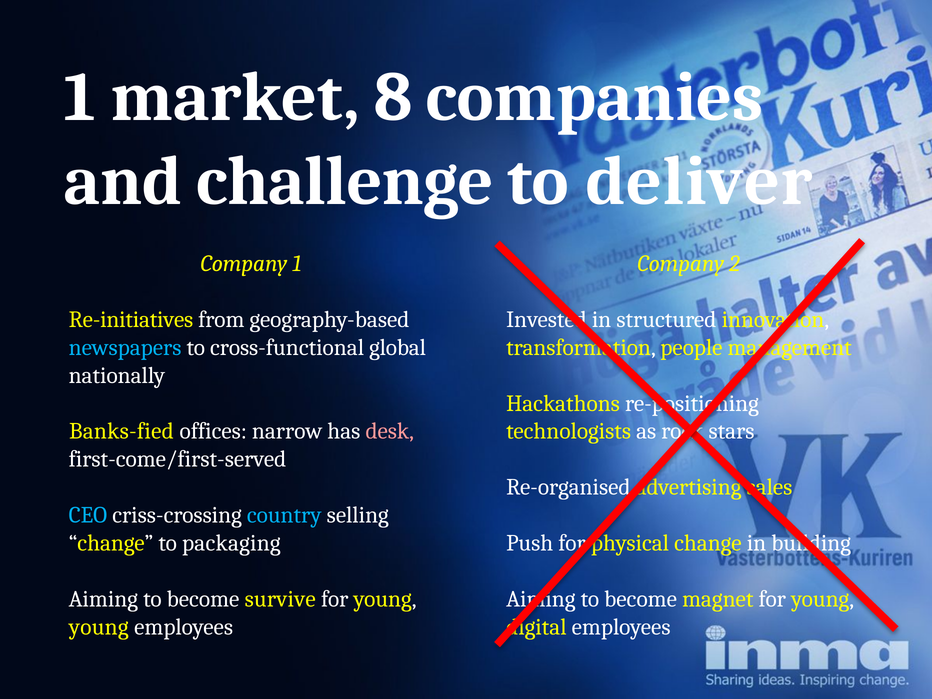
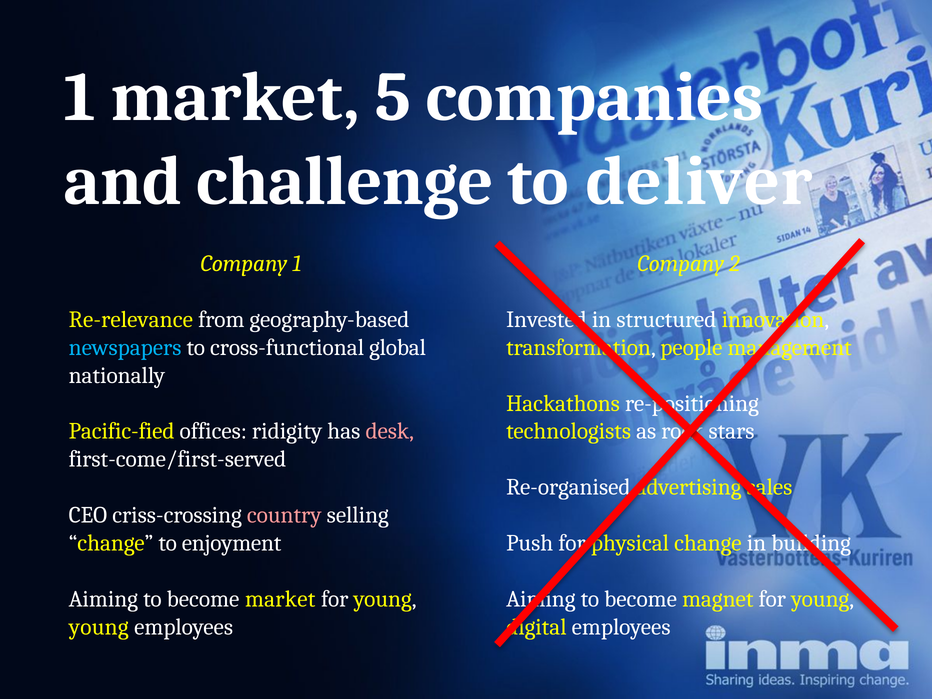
8: 8 -> 5
Re-initiatives: Re-initiatives -> Re-relevance
Banks-fied: Banks-fied -> Pacific-fied
narrow: narrow -> ridigity
CEO colour: light blue -> white
country colour: light blue -> pink
packaging: packaging -> enjoyment
become survive: survive -> market
